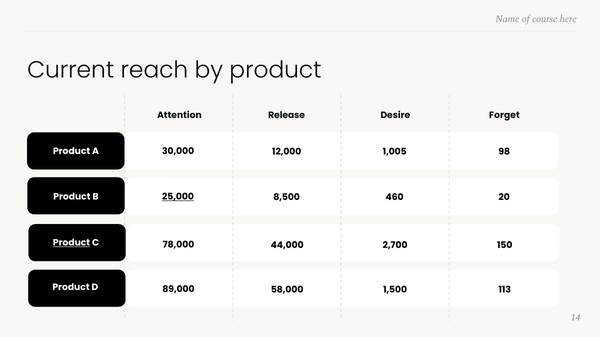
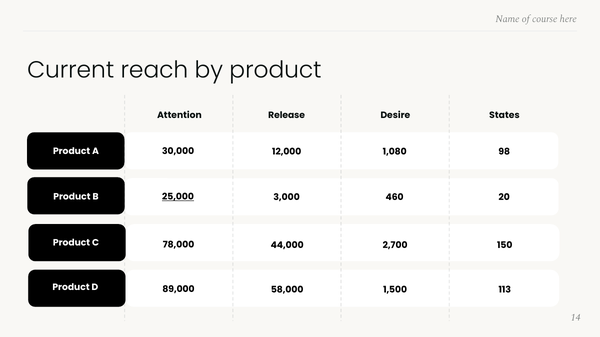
Forget: Forget -> States
1,005: 1,005 -> 1,080
8,500: 8,500 -> 3,000
Product at (72, 243) underline: present -> none
